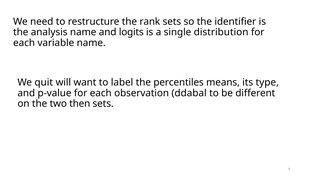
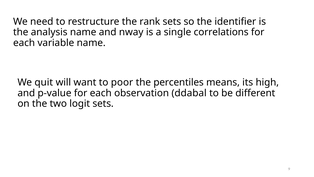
logits: logits -> nway
distribution: distribution -> correlations
label: label -> poor
type: type -> high
then: then -> logit
